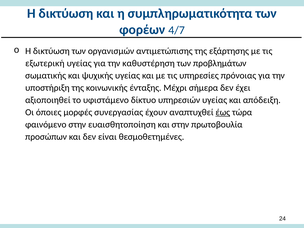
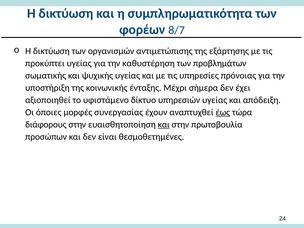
4/7: 4/7 -> 8/7
εξωτερική: εξωτερική -> προκύπτει
φαινόμενο: φαινόμενο -> διάφορους
και at (164, 125) underline: none -> present
